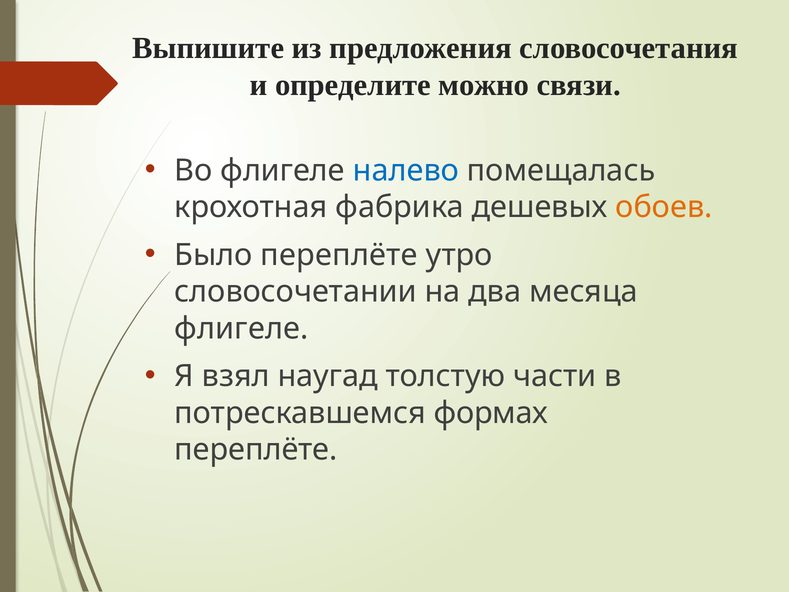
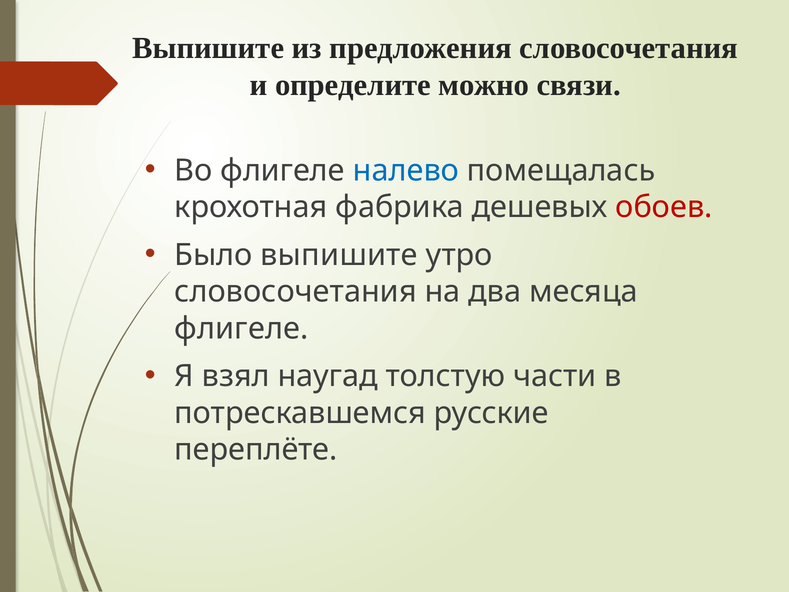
обоев colour: orange -> red
Было переплёте: переплёте -> выпишите
словосочетании at (296, 292): словосочетании -> словосочетания
формах: формах -> русские
